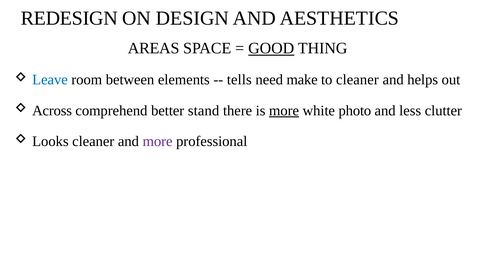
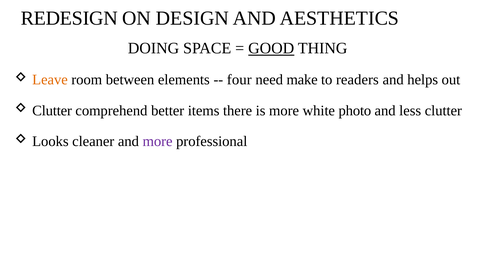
AREAS: AREAS -> DOING
Leave colour: blue -> orange
tells: tells -> four
to cleaner: cleaner -> readers
Across at (52, 110): Across -> Clutter
stand: stand -> items
more at (284, 110) underline: present -> none
